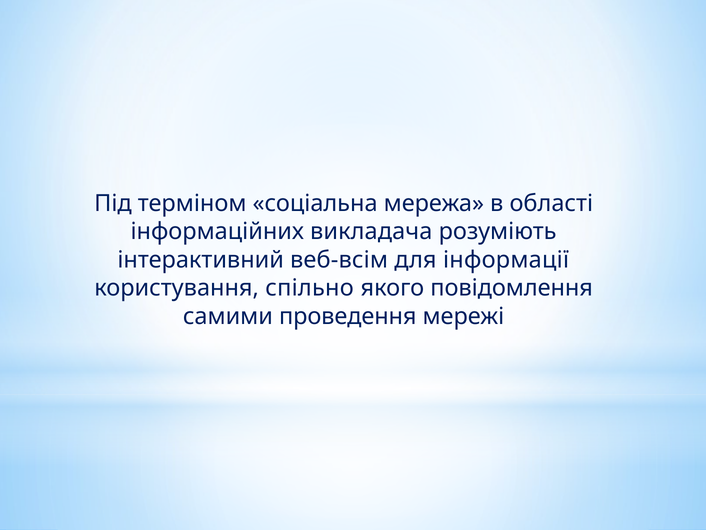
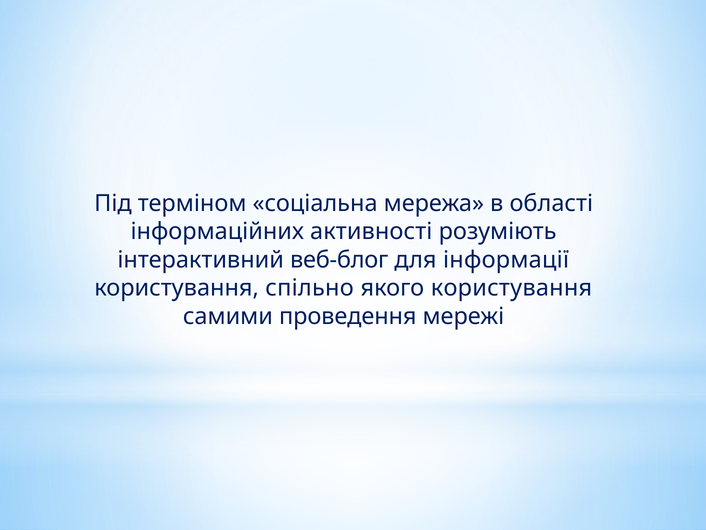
викладача: викладача -> активності
веб-всім: веб-всім -> веб-блог
якого повідомлення: повідомлення -> користування
